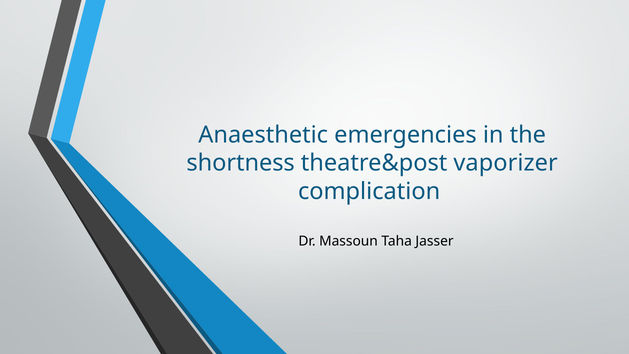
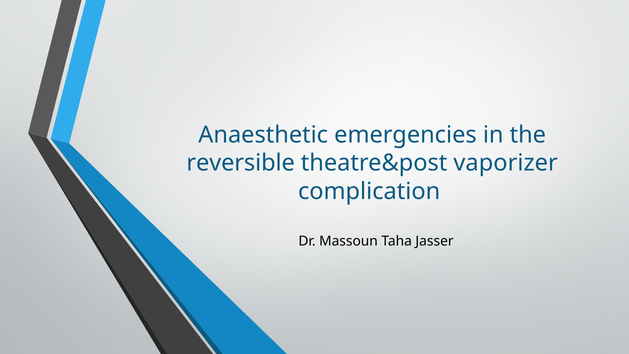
shortness: shortness -> reversible
